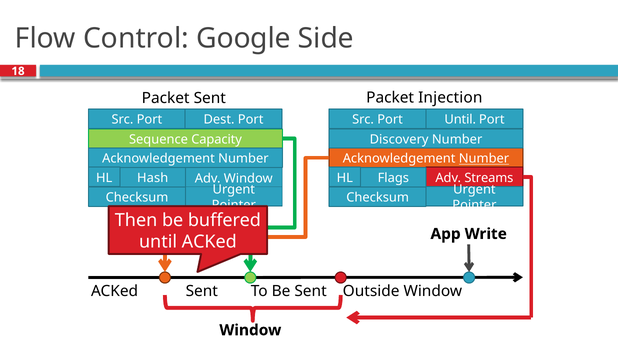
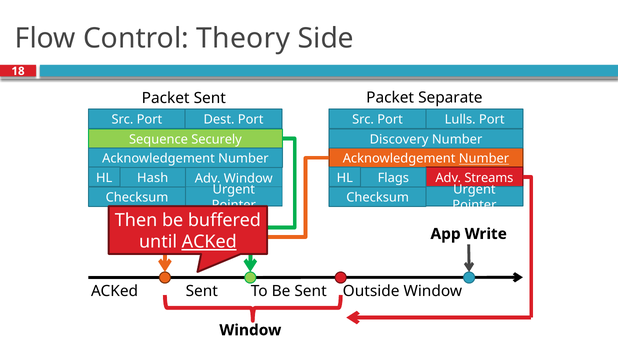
Google: Google -> Theory
Injection: Injection -> Separate
Until at (460, 120): Until -> Lulls
Capacity: Capacity -> Securely
ACKed at (209, 242) underline: none -> present
